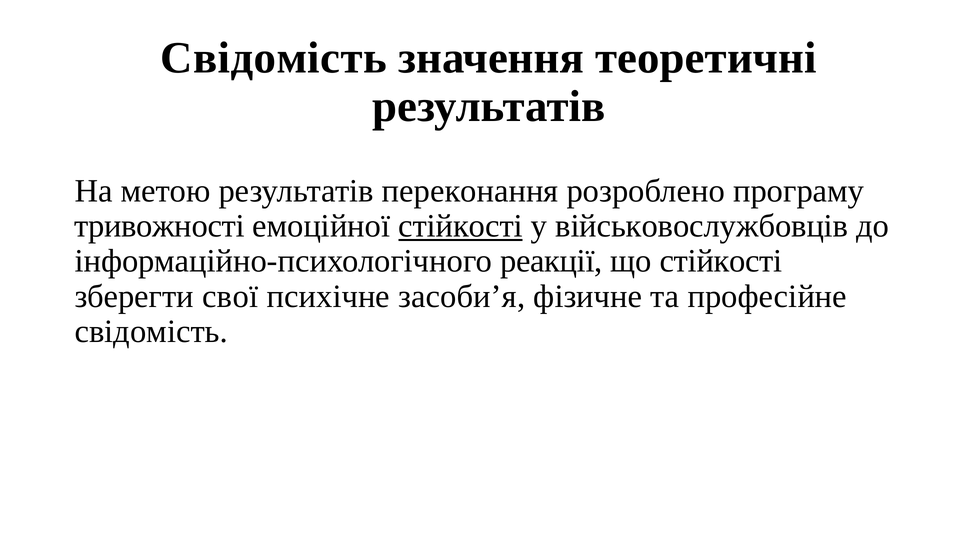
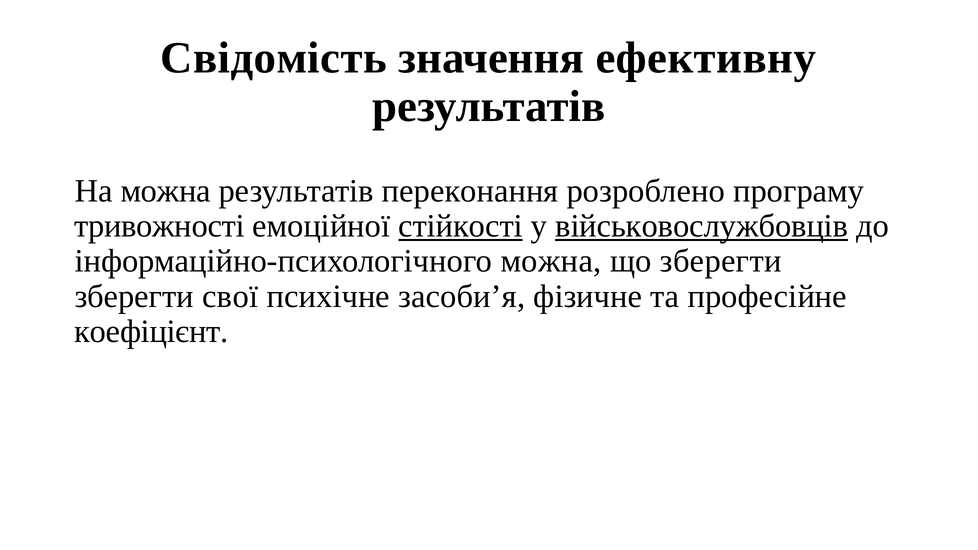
теоретичні: теоретичні -> ефективну
На метою: метою -> можна
військовослужбовців underline: none -> present
інформаційно-психологічного реакції: реакції -> можна
що стiйкостi: стiйкостi -> зберегти
свідомість at (151, 332): свідомість -> коефіцієнт
